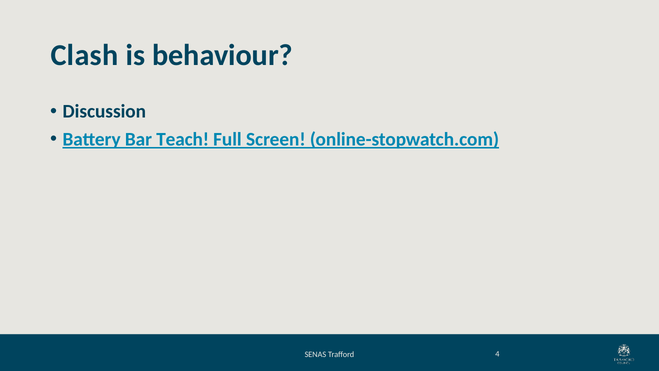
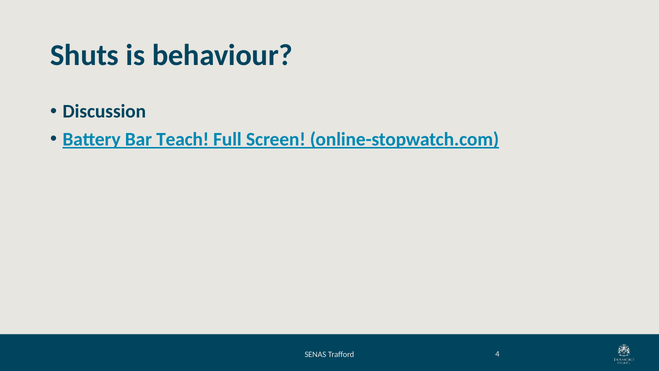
Clash: Clash -> Shuts
